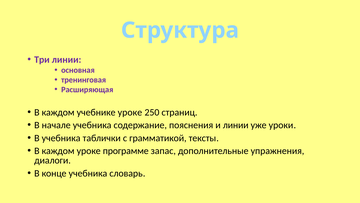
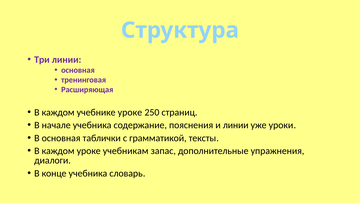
В учебника: учебника -> основная
программе: программе -> учебникам
